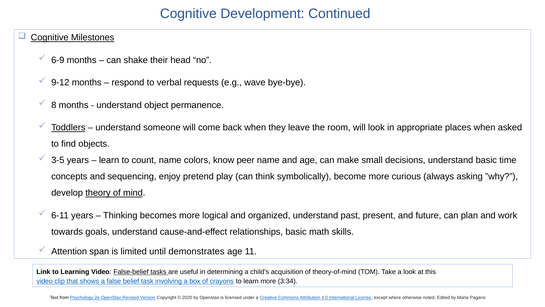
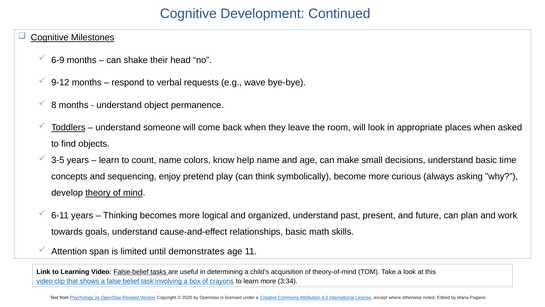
peer: peer -> help
